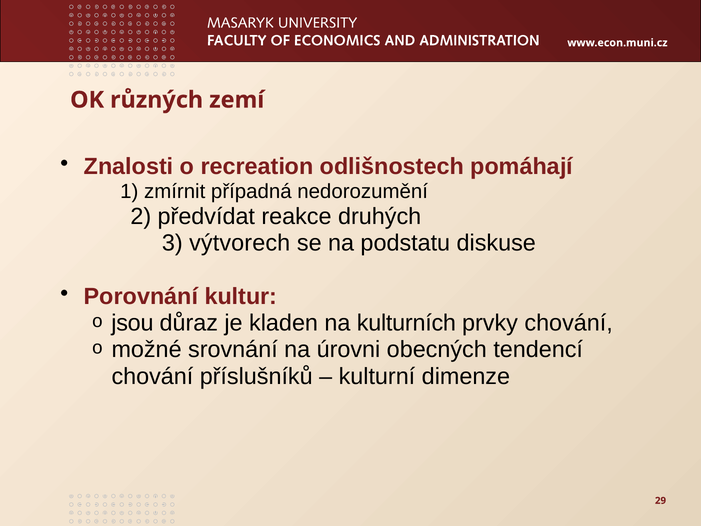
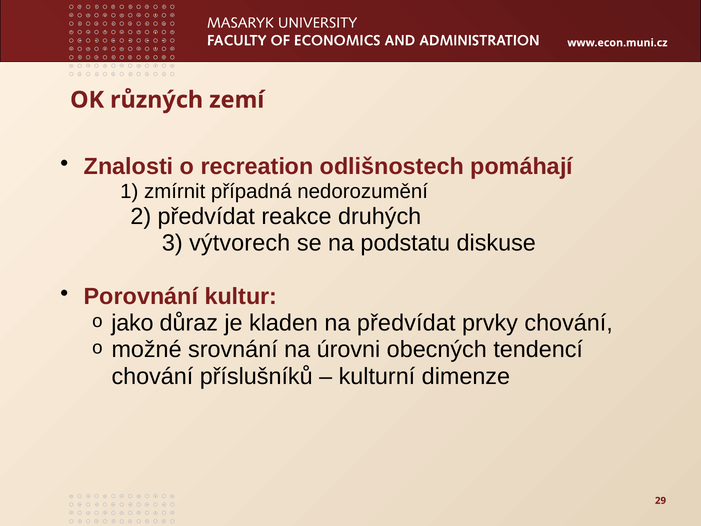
jsou: jsou -> jako
na kulturních: kulturních -> předvídat
